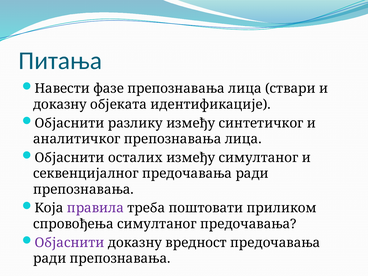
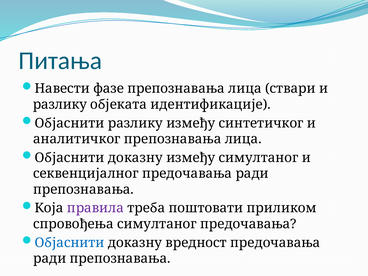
доказну at (60, 105): доказну -> разлику
осталих at (135, 158): осталих -> доказну
Објаснити at (70, 243) colour: purple -> blue
